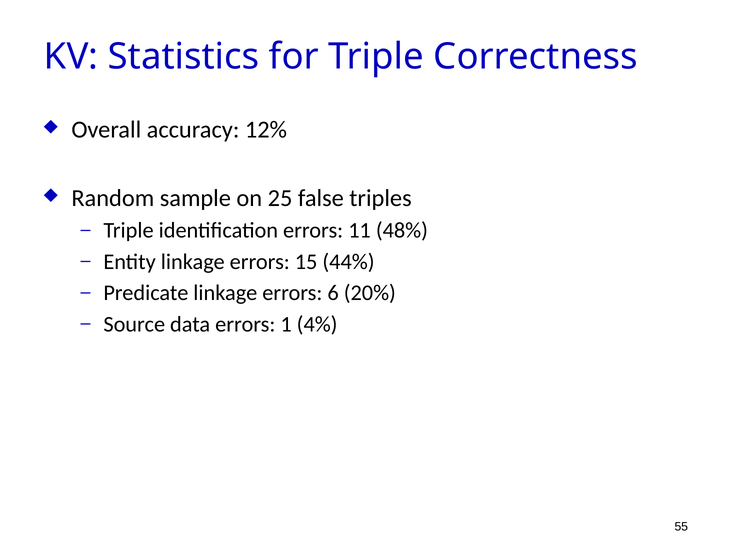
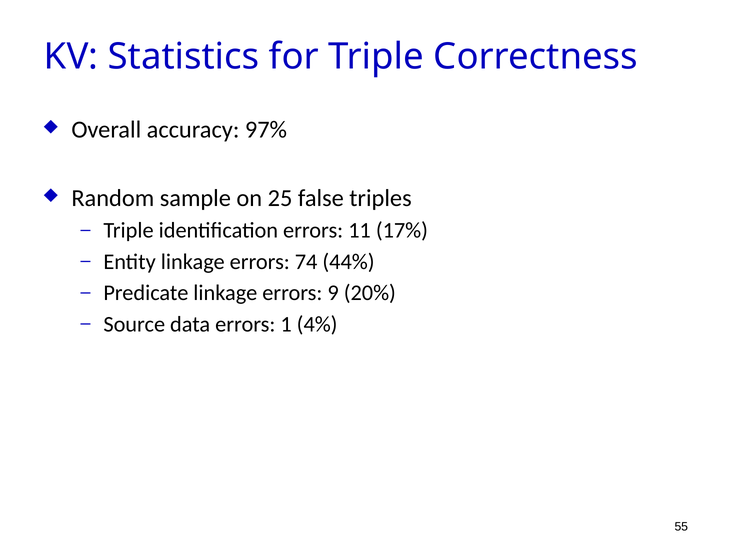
12%: 12% -> 97%
48%: 48% -> 17%
15: 15 -> 74
6: 6 -> 9
